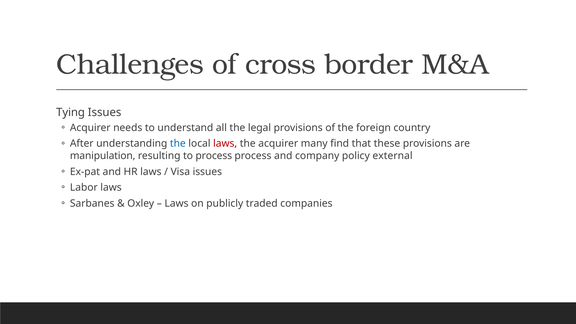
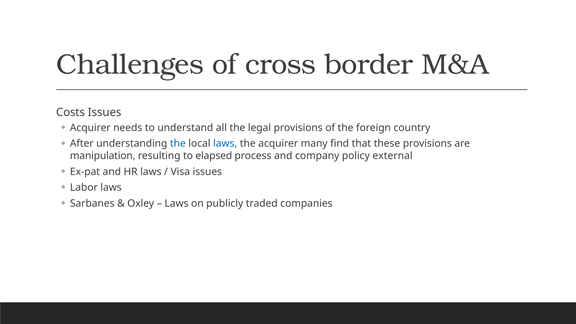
Tying: Tying -> Costs
laws at (225, 144) colour: red -> blue
to process: process -> elapsed
